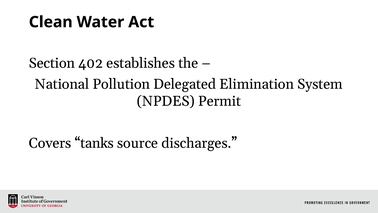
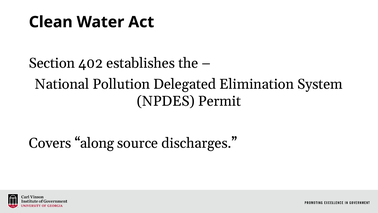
tanks: tanks -> along
